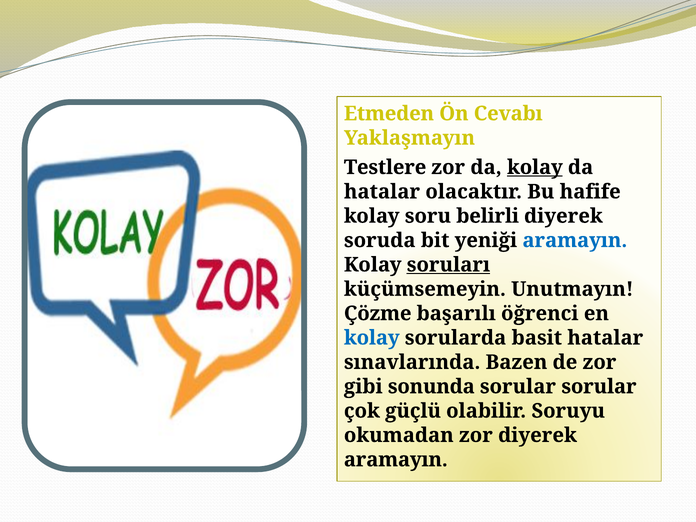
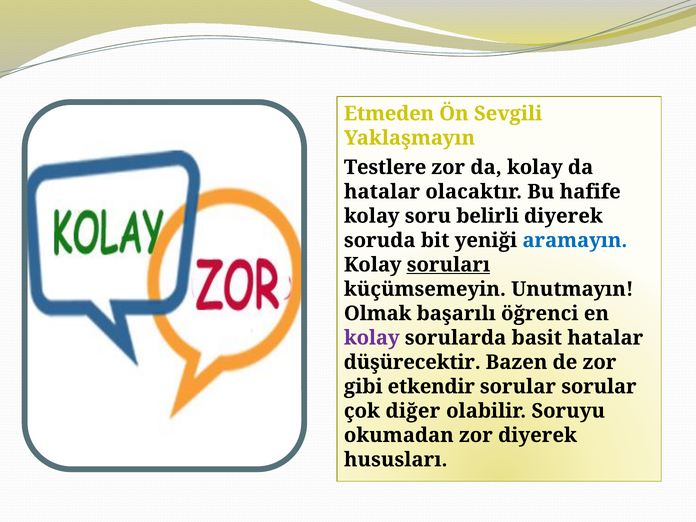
Cevabı: Cevabı -> Sevgili
kolay at (535, 167) underline: present -> none
Çözme: Çözme -> Olmak
kolay at (372, 338) colour: blue -> purple
sınavlarında: sınavlarında -> düşürecektir
sonunda: sonunda -> etkendir
güçlü: güçlü -> diğer
aramayın at (396, 460): aramayın -> hususları
